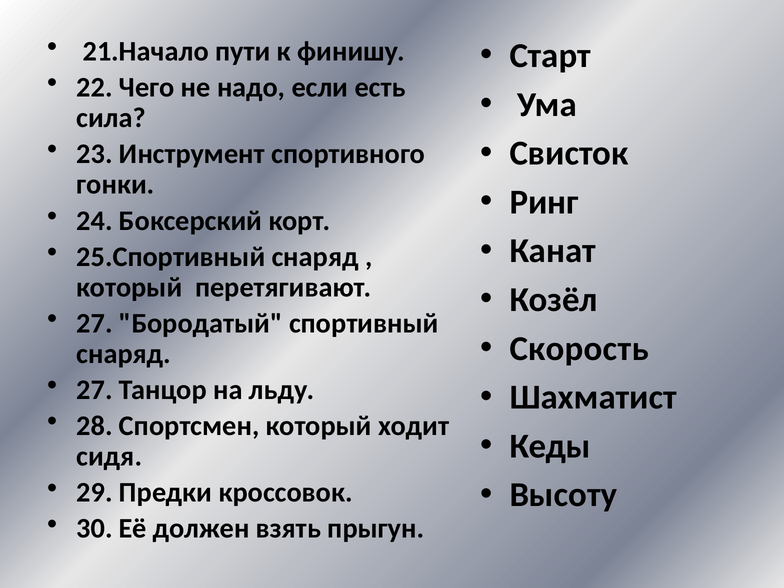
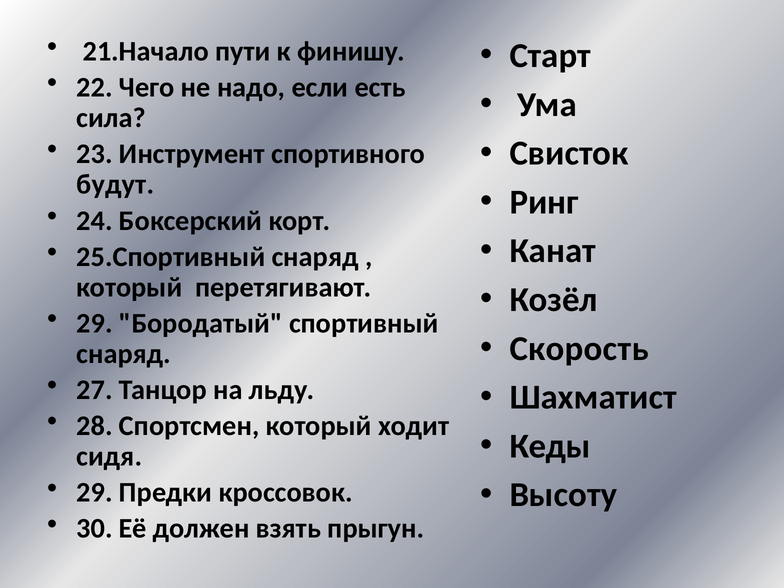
гонки: гонки -> будут
27 at (95, 323): 27 -> 29
